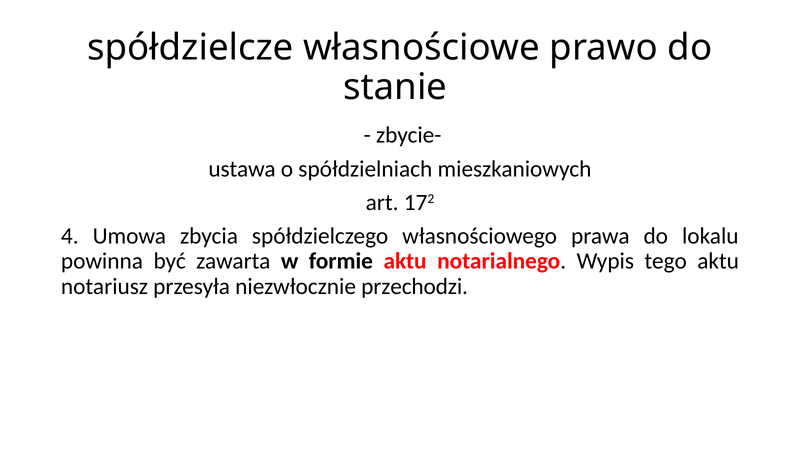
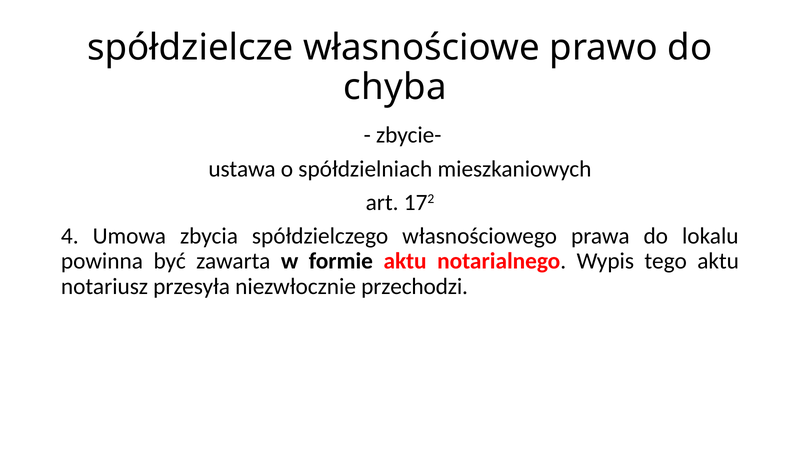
stanie: stanie -> chyba
